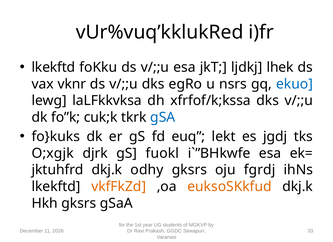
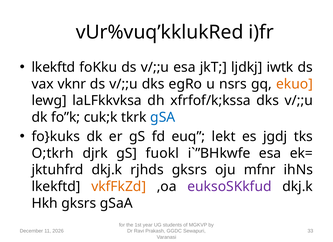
lhek: lhek -> iwtk
ekuo colour: blue -> orange
O;xgjk: O;xgjk -> O;tkrh
odhy: odhy -> rjhds
fgrdj: fgrdj -> mfnr
euksoSKkfud colour: orange -> purple
